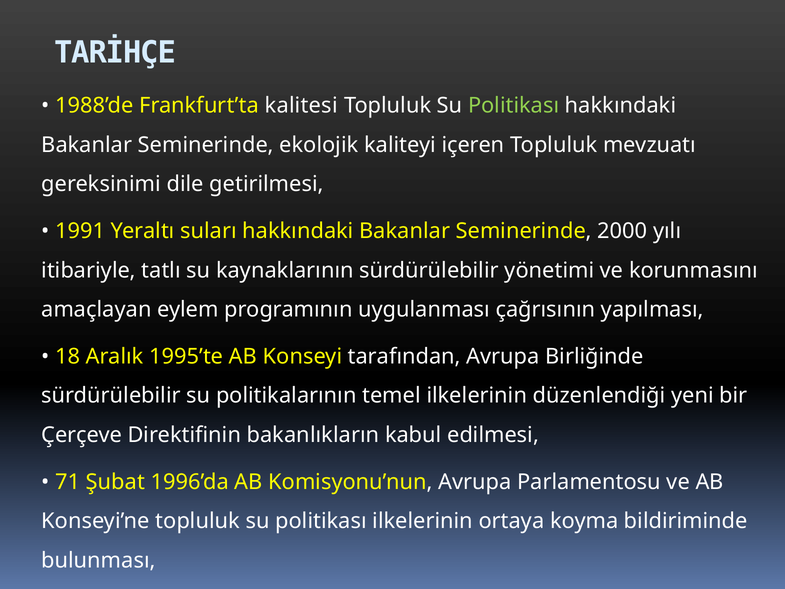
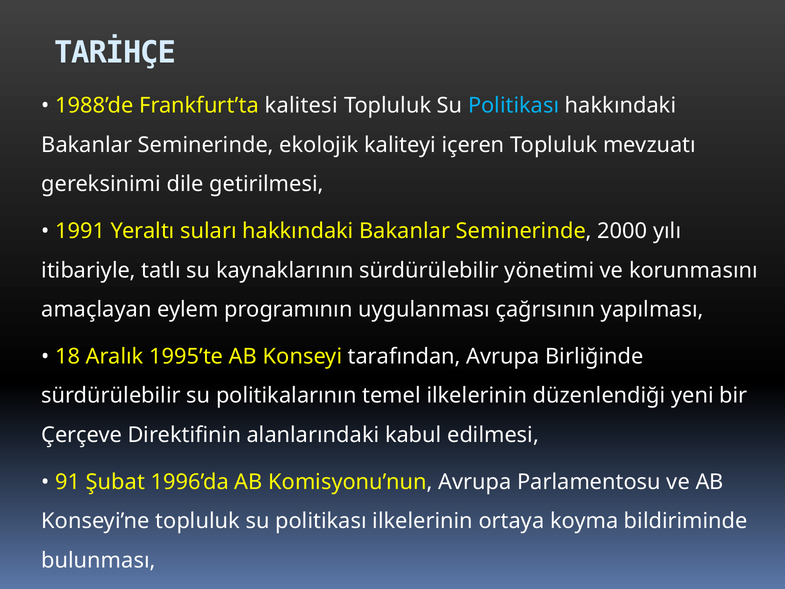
Politikası at (514, 106) colour: light green -> light blue
bakanlıkların: bakanlıkların -> alanlarındaki
71: 71 -> 91
